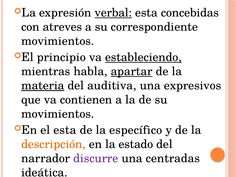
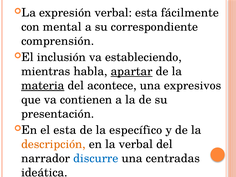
verbal at (113, 13) underline: present -> none
concebidas: concebidas -> fácilmente
atreves: atreves -> mental
movimientos at (58, 41): movimientos -> comprensión
principio: principio -> inclusión
estableciendo underline: present -> none
auditiva: auditiva -> acontece
movimientos at (58, 114): movimientos -> presentación
la estado: estado -> verbal
discurre colour: purple -> blue
